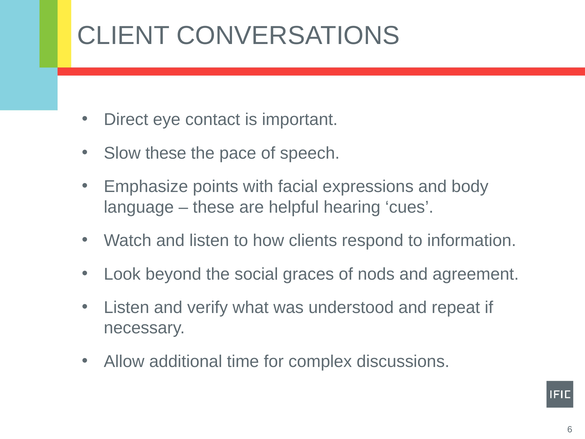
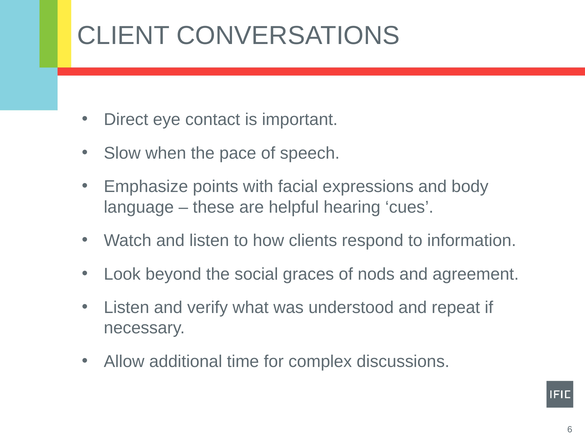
Slow these: these -> when
